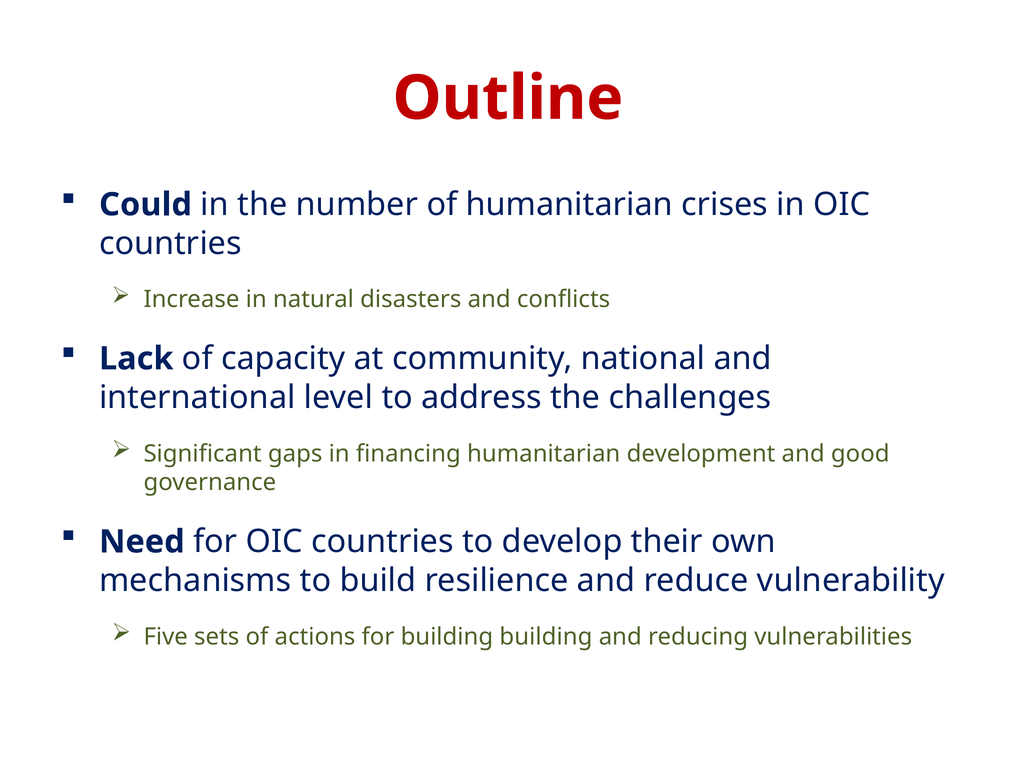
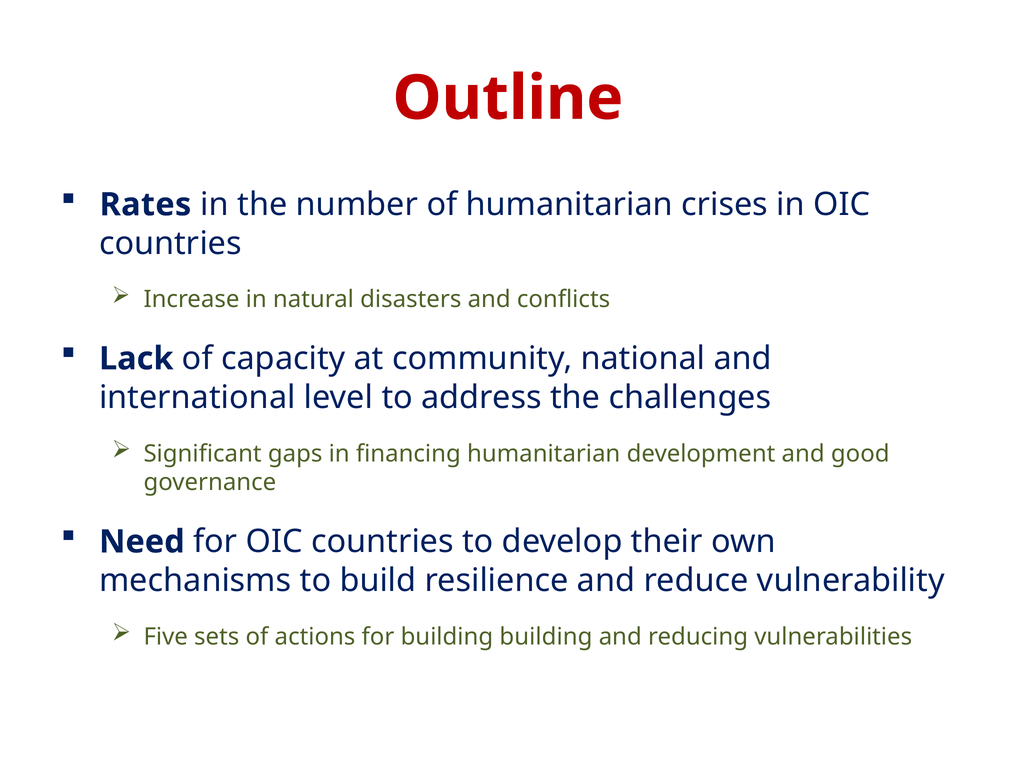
Could: Could -> Rates
